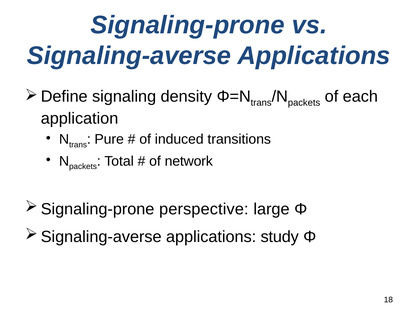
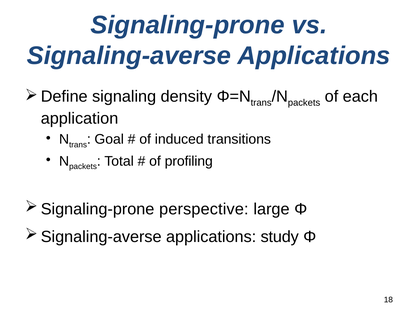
Pure: Pure -> Goal
network: network -> profiling
